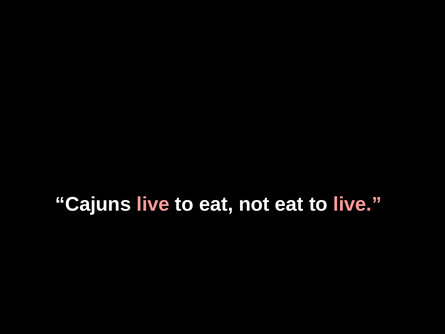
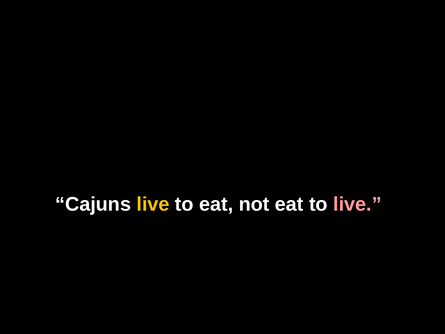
live at (153, 204) colour: pink -> yellow
